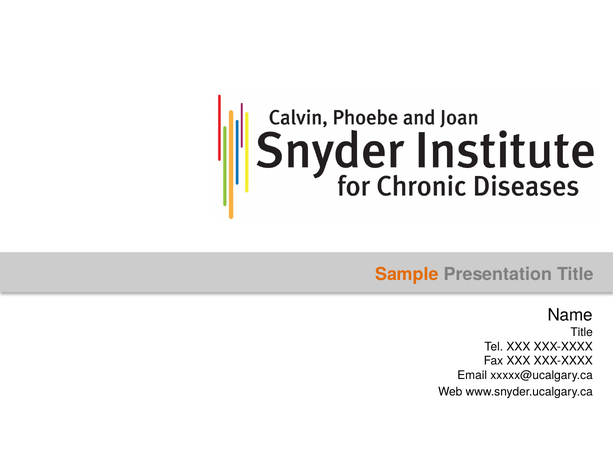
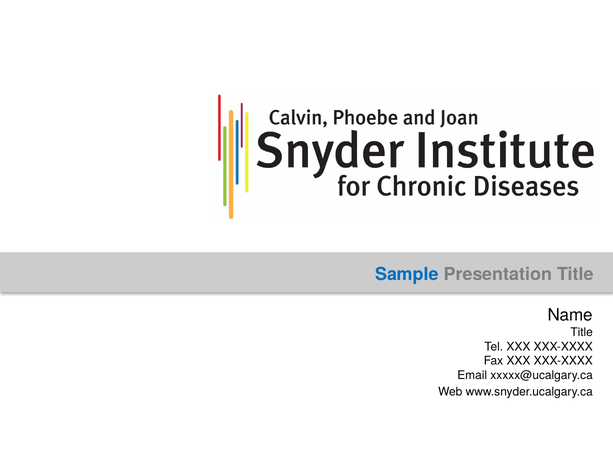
Sample colour: orange -> blue
